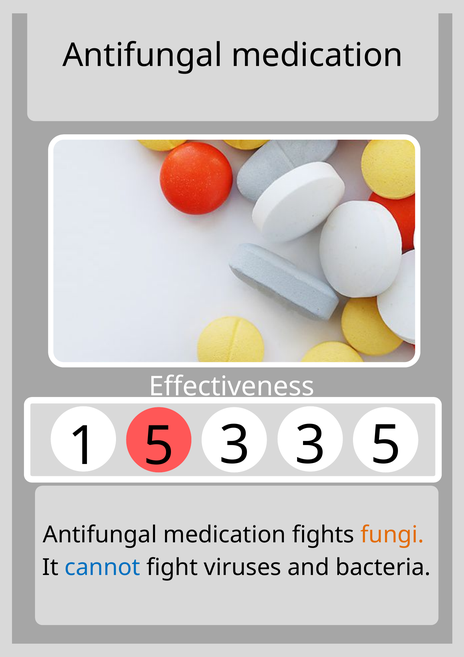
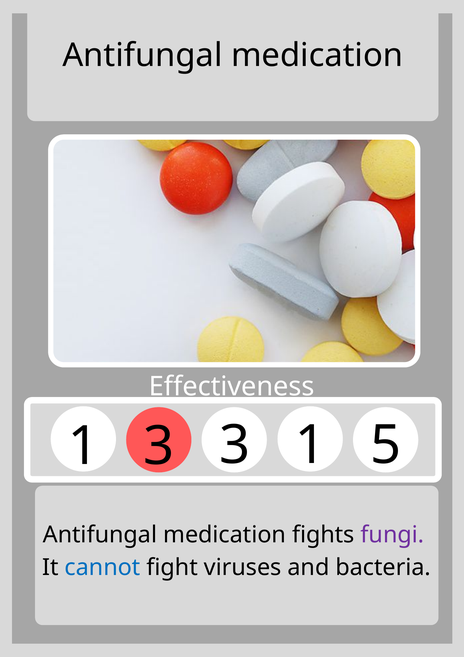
1 5: 5 -> 3
3 3: 3 -> 1
fungi colour: orange -> purple
